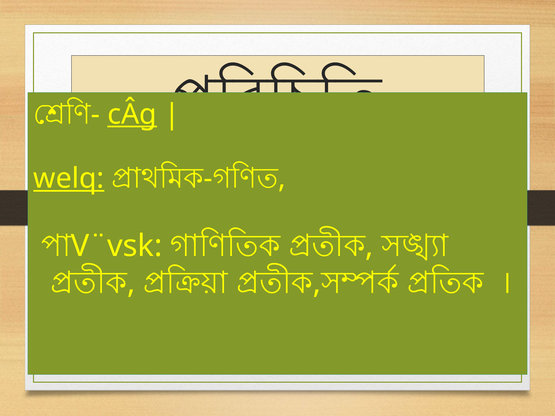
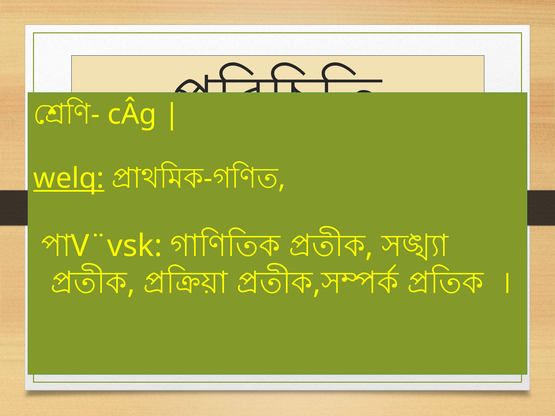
cÂg underline: present -> none
